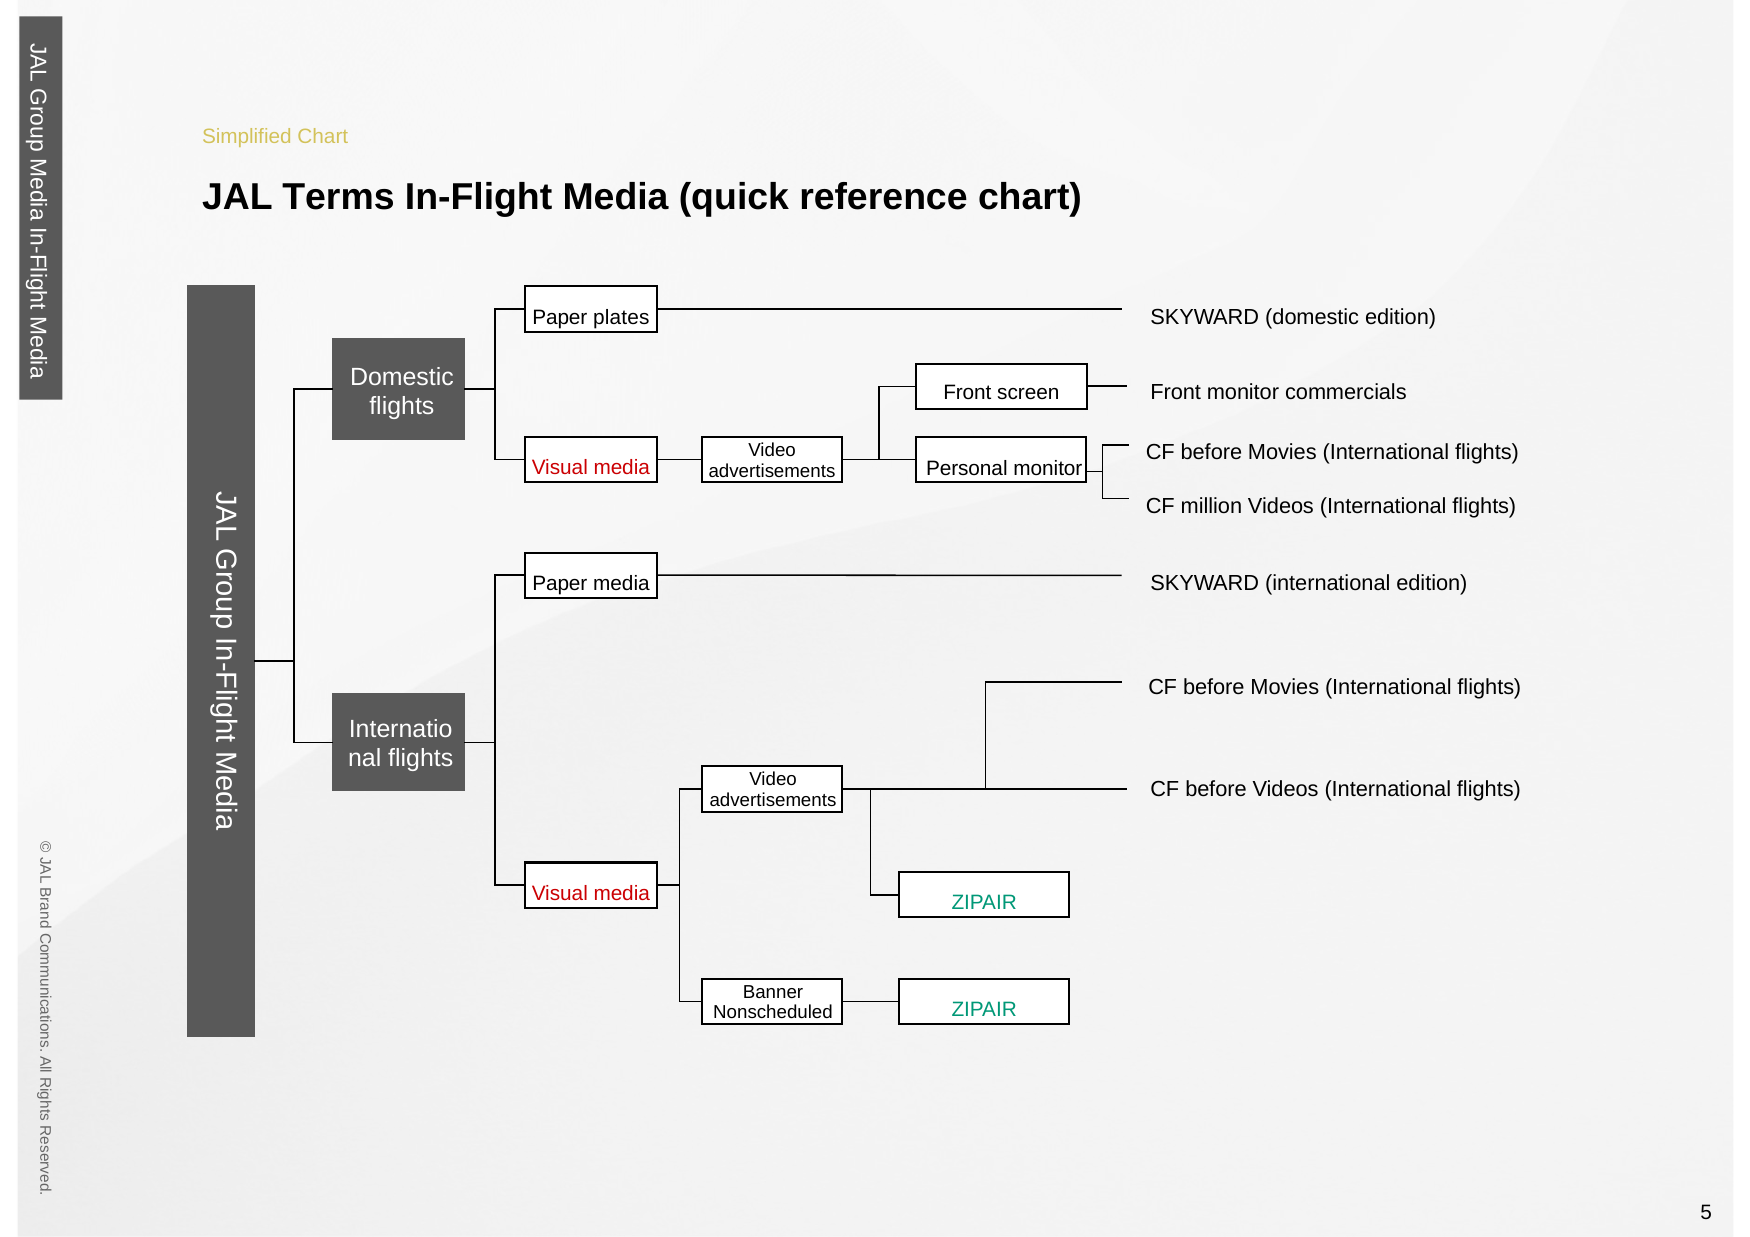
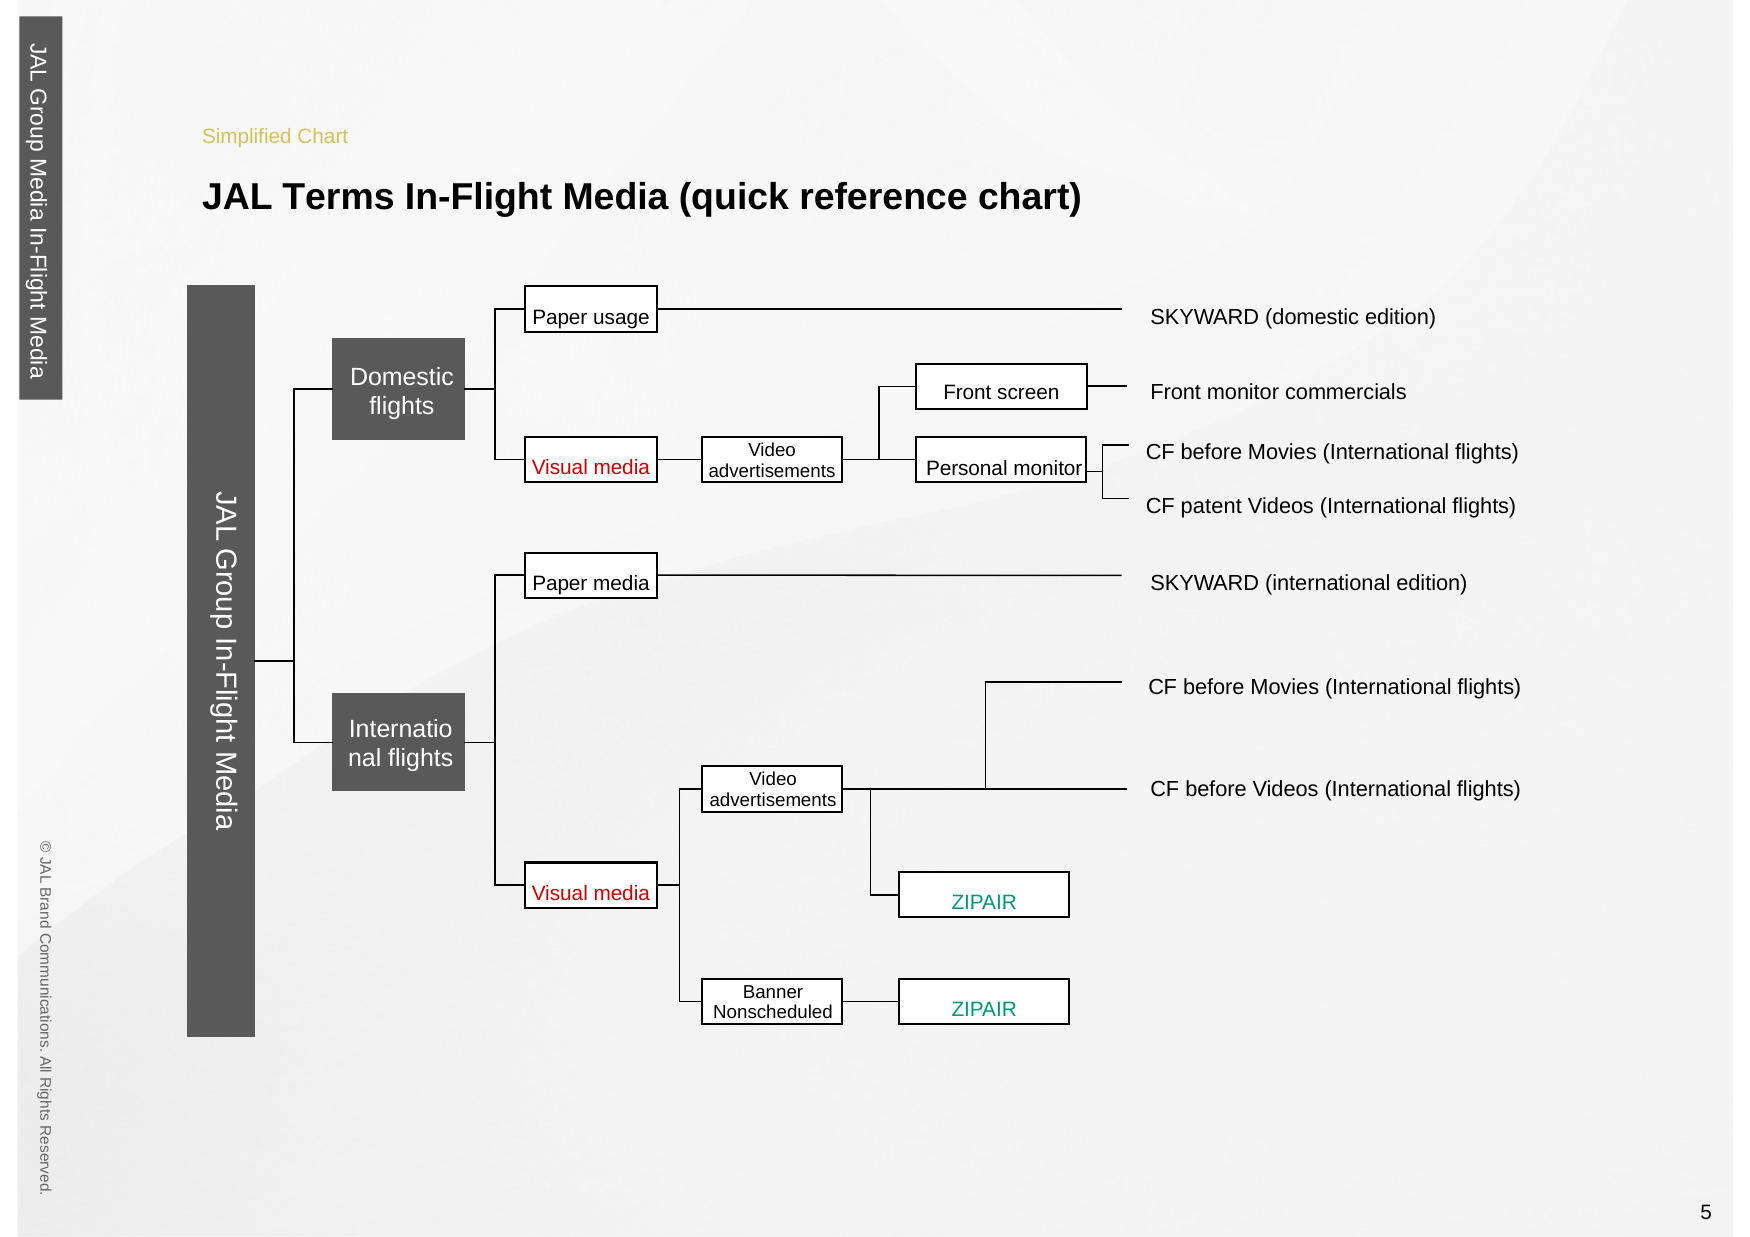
plates: plates -> usage
million: million -> patent
